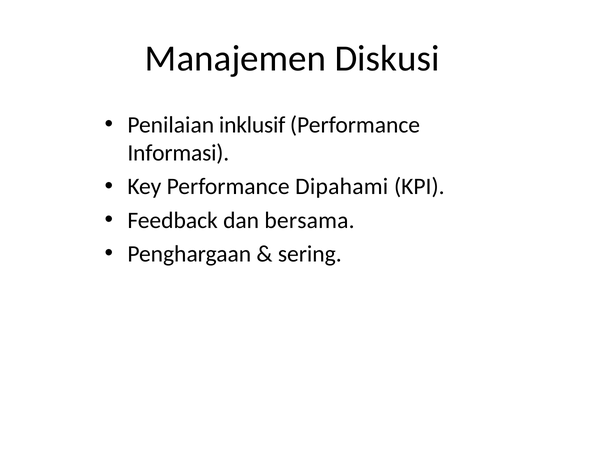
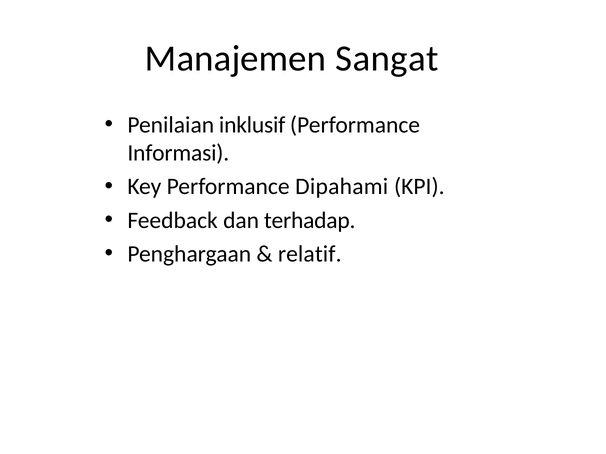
Diskusi: Diskusi -> Sangat
bersama: bersama -> terhadap
sering: sering -> relatif
